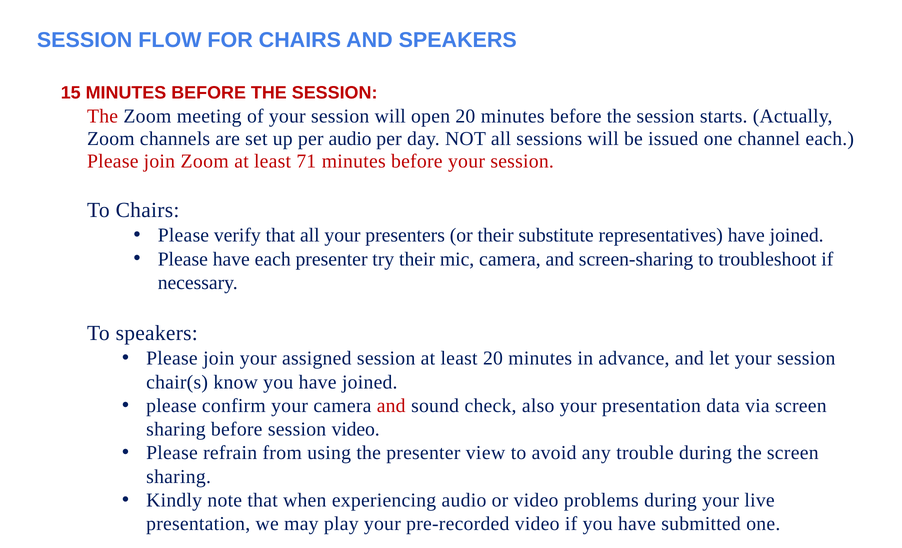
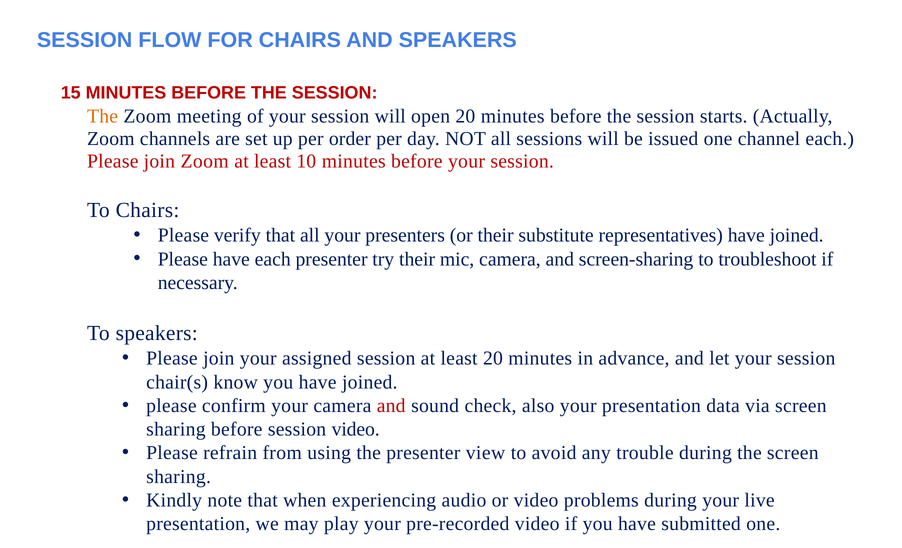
The at (103, 116) colour: red -> orange
per audio: audio -> order
71: 71 -> 10
